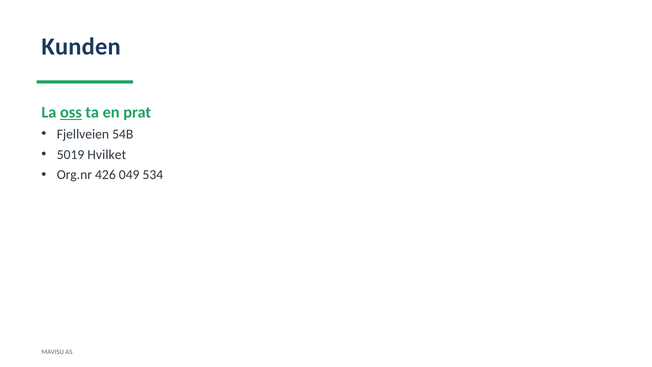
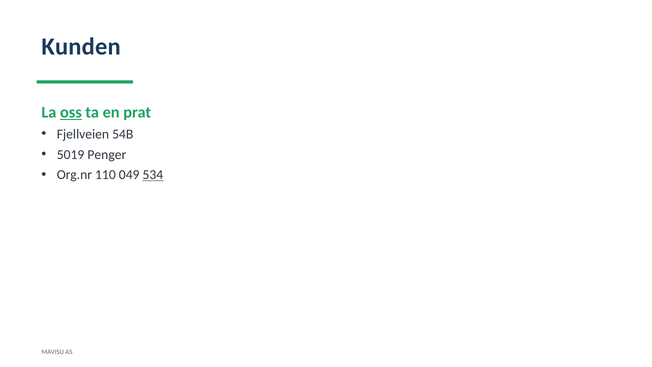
Hvilket: Hvilket -> Penger
426: 426 -> 110
534 underline: none -> present
